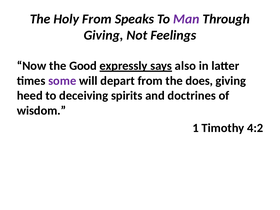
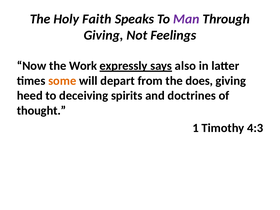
Holy From: From -> Faith
Good: Good -> Work
some colour: purple -> orange
wisdom: wisdom -> thought
4:2: 4:2 -> 4:3
